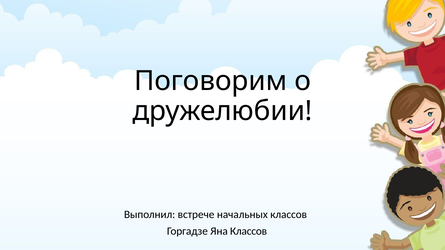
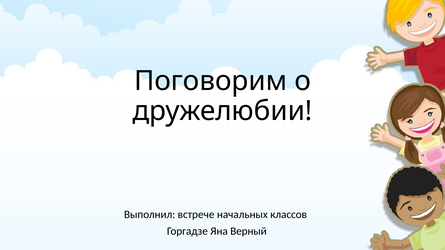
Яна Классов: Классов -> Верный
